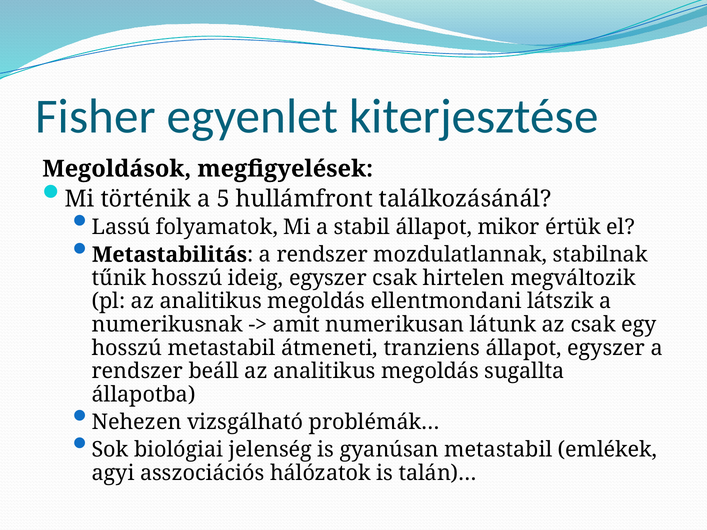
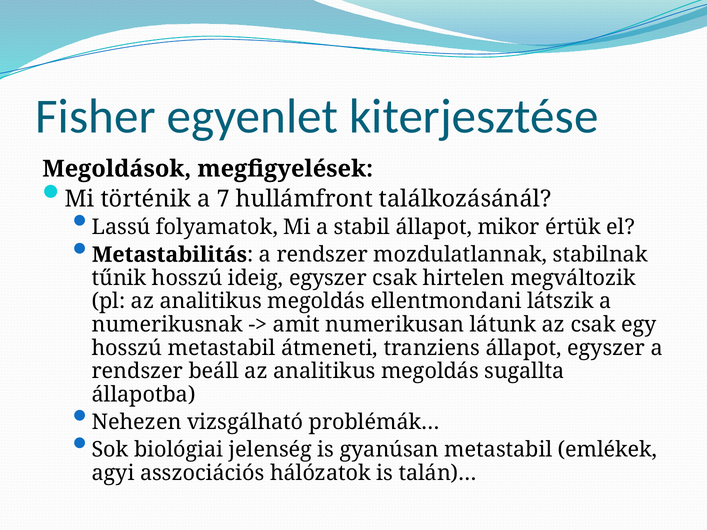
5: 5 -> 7
